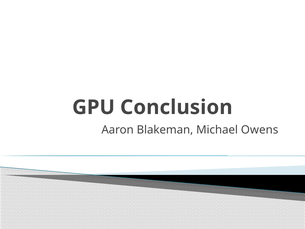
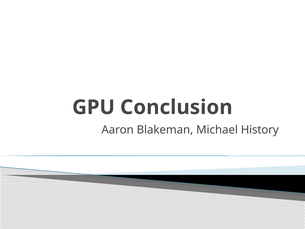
Owens: Owens -> History
